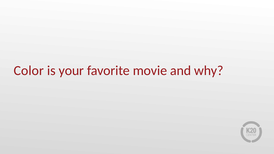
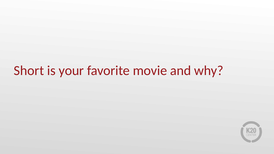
Color: Color -> Short
